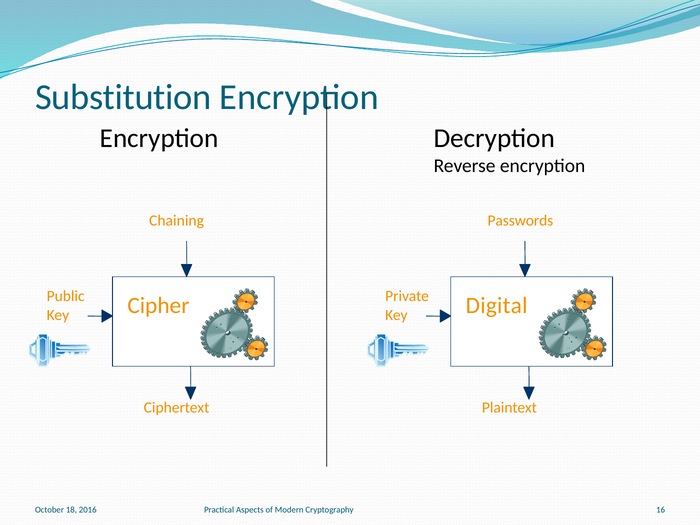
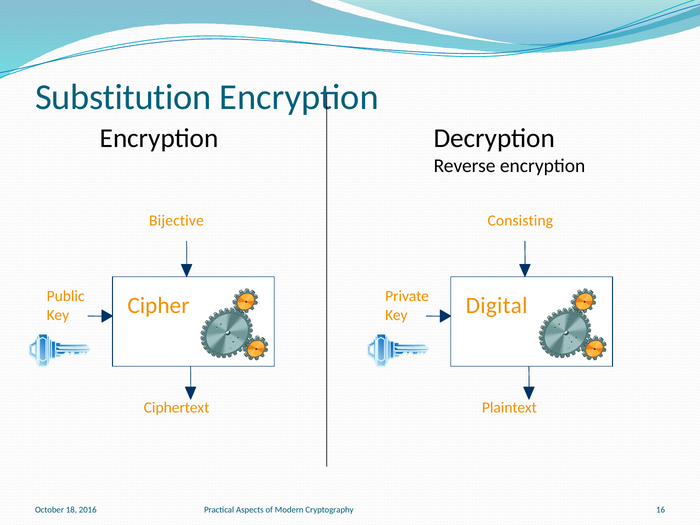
Chaining: Chaining -> Bijective
Passwords: Passwords -> Consisting
